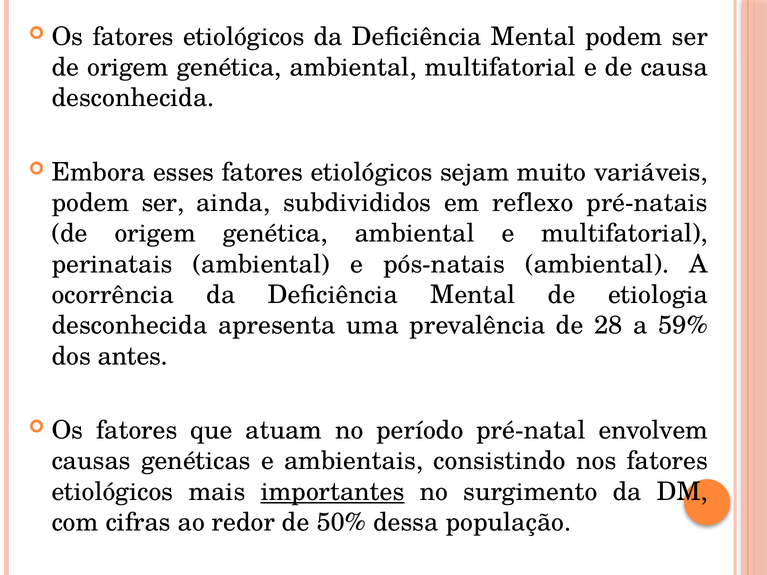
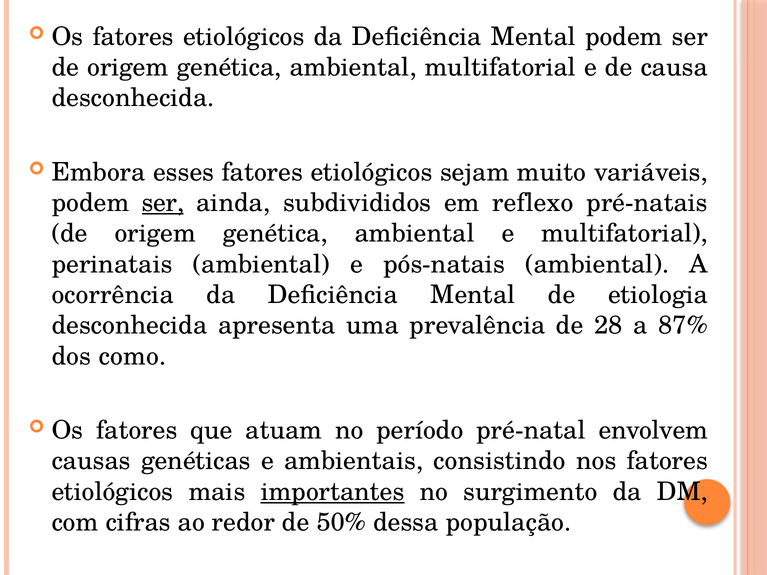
ser at (163, 203) underline: none -> present
59%: 59% -> 87%
antes: antes -> como
